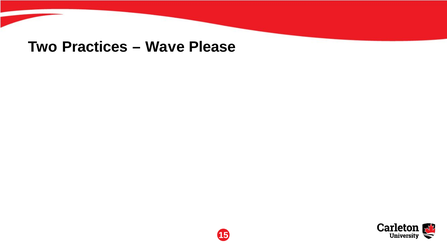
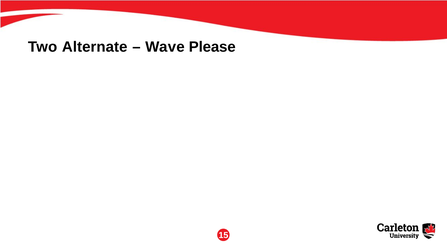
Practices: Practices -> Alternate
